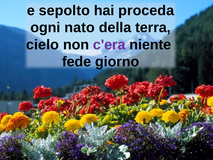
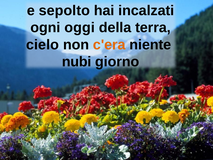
proceda: proceda -> incalzati
nato: nato -> oggi
c'era colour: purple -> orange
fede: fede -> nubi
